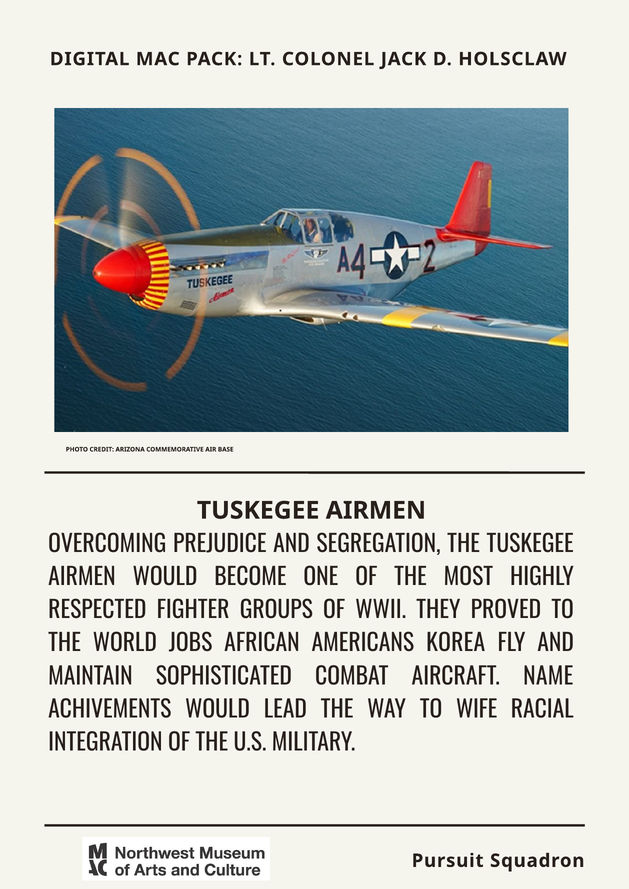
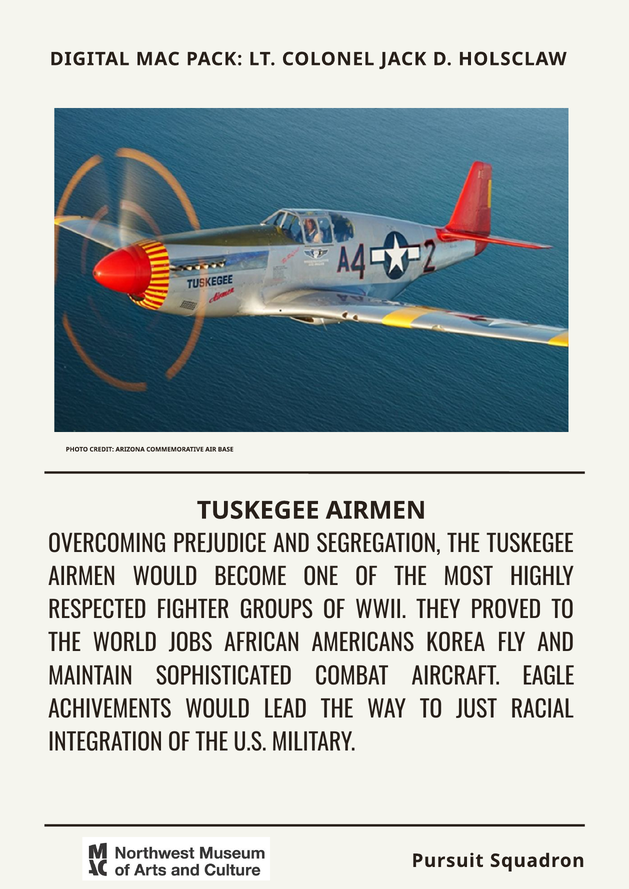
NAME: NAME -> EAGLE
WIFE: WIFE -> JUST
